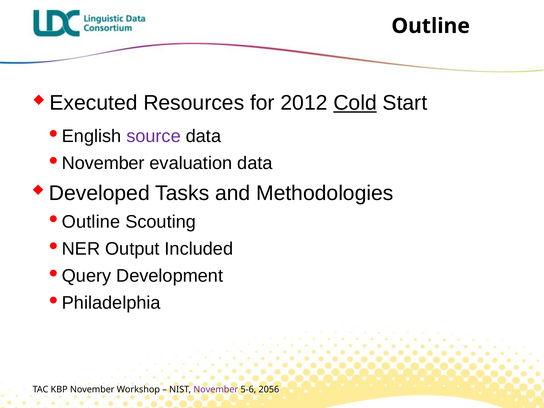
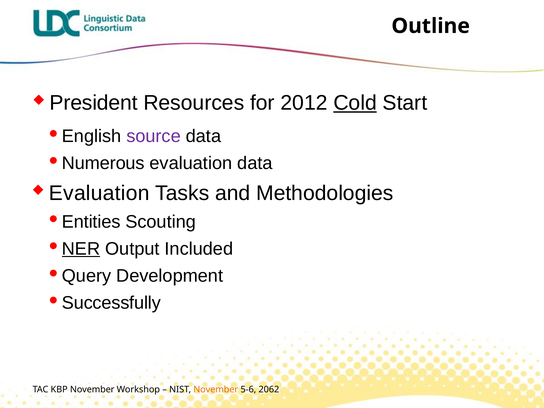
Executed: Executed -> President
November at (103, 163): November -> Numerous
Developed at (99, 193): Developed -> Evaluation
Outline at (91, 222): Outline -> Entities
NER underline: none -> present
Philadelphia: Philadelphia -> Successfully
November at (216, 390) colour: purple -> orange
2056: 2056 -> 2062
